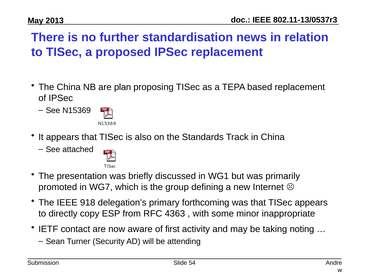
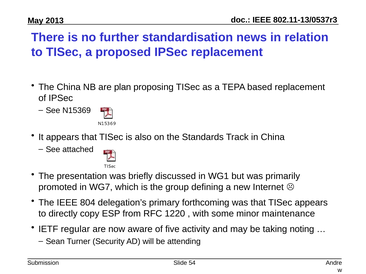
918: 918 -> 804
4363: 4363 -> 1220
inappropriate: inappropriate -> maintenance
contact: contact -> regular
first: first -> five
